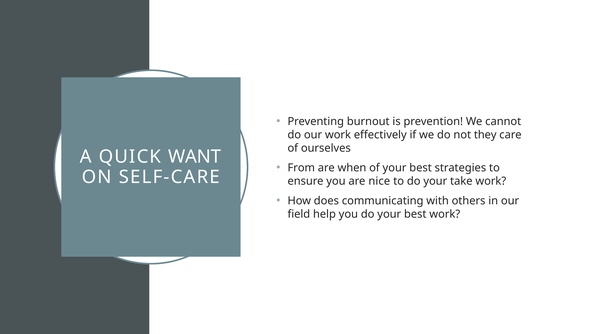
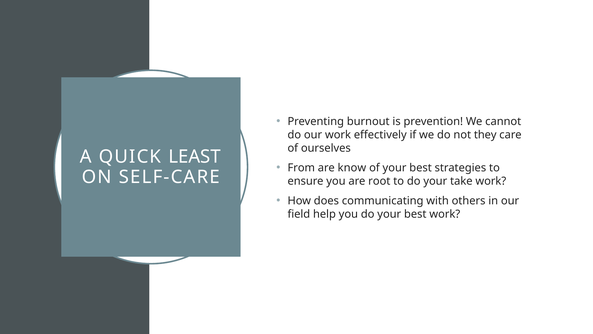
WANT: WANT -> LEAST
when: when -> know
nice: nice -> root
